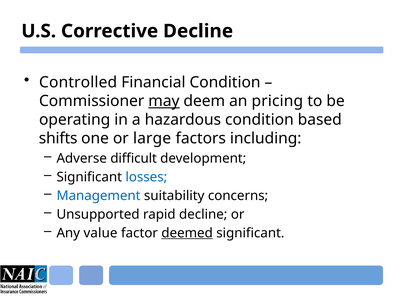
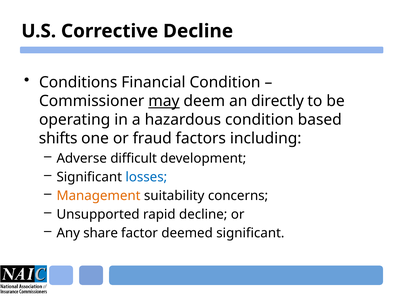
Controlled: Controlled -> Conditions
pricing: pricing -> directly
large: large -> fraud
Management colour: blue -> orange
value: value -> share
deemed underline: present -> none
